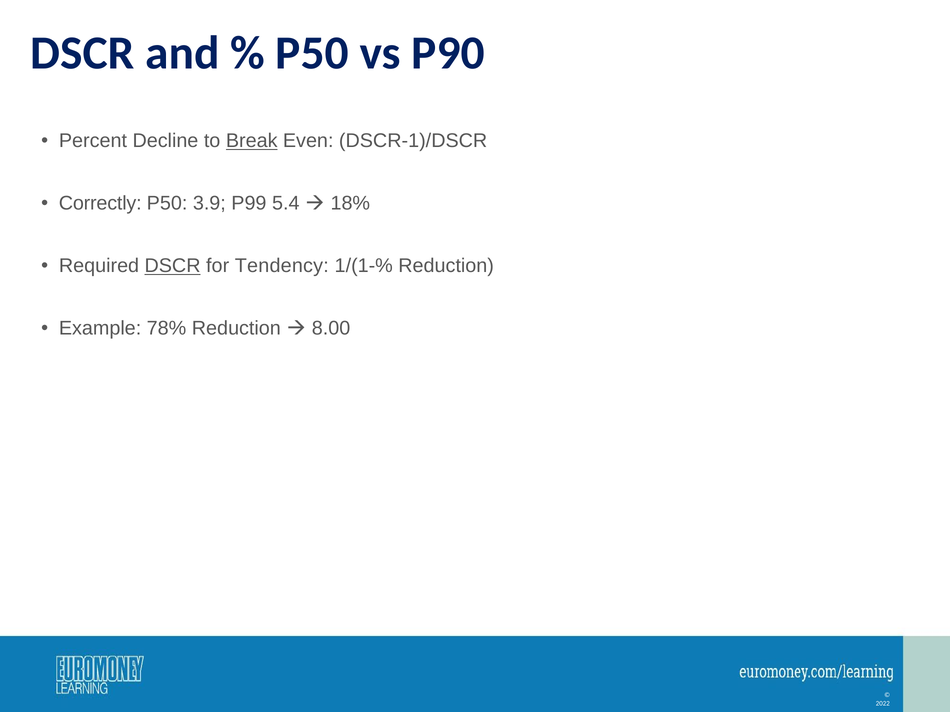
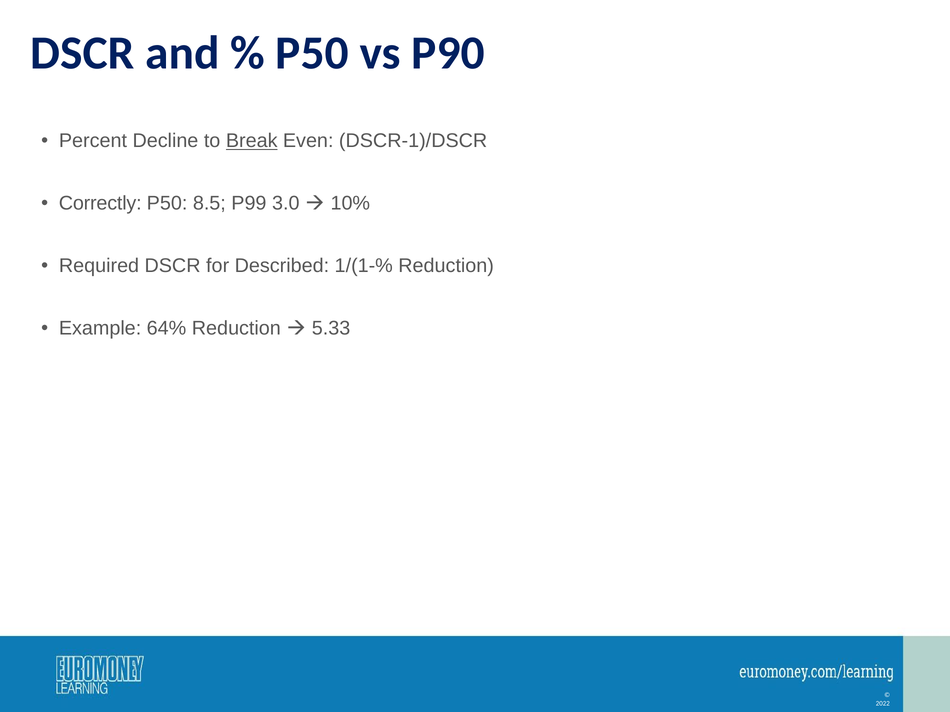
3.9: 3.9 -> 8.5
5.4: 5.4 -> 3.0
18%: 18% -> 10%
DSCR at (173, 266) underline: present -> none
Tendency: Tendency -> Described
78%: 78% -> 64%
8.00: 8.00 -> 5.33
